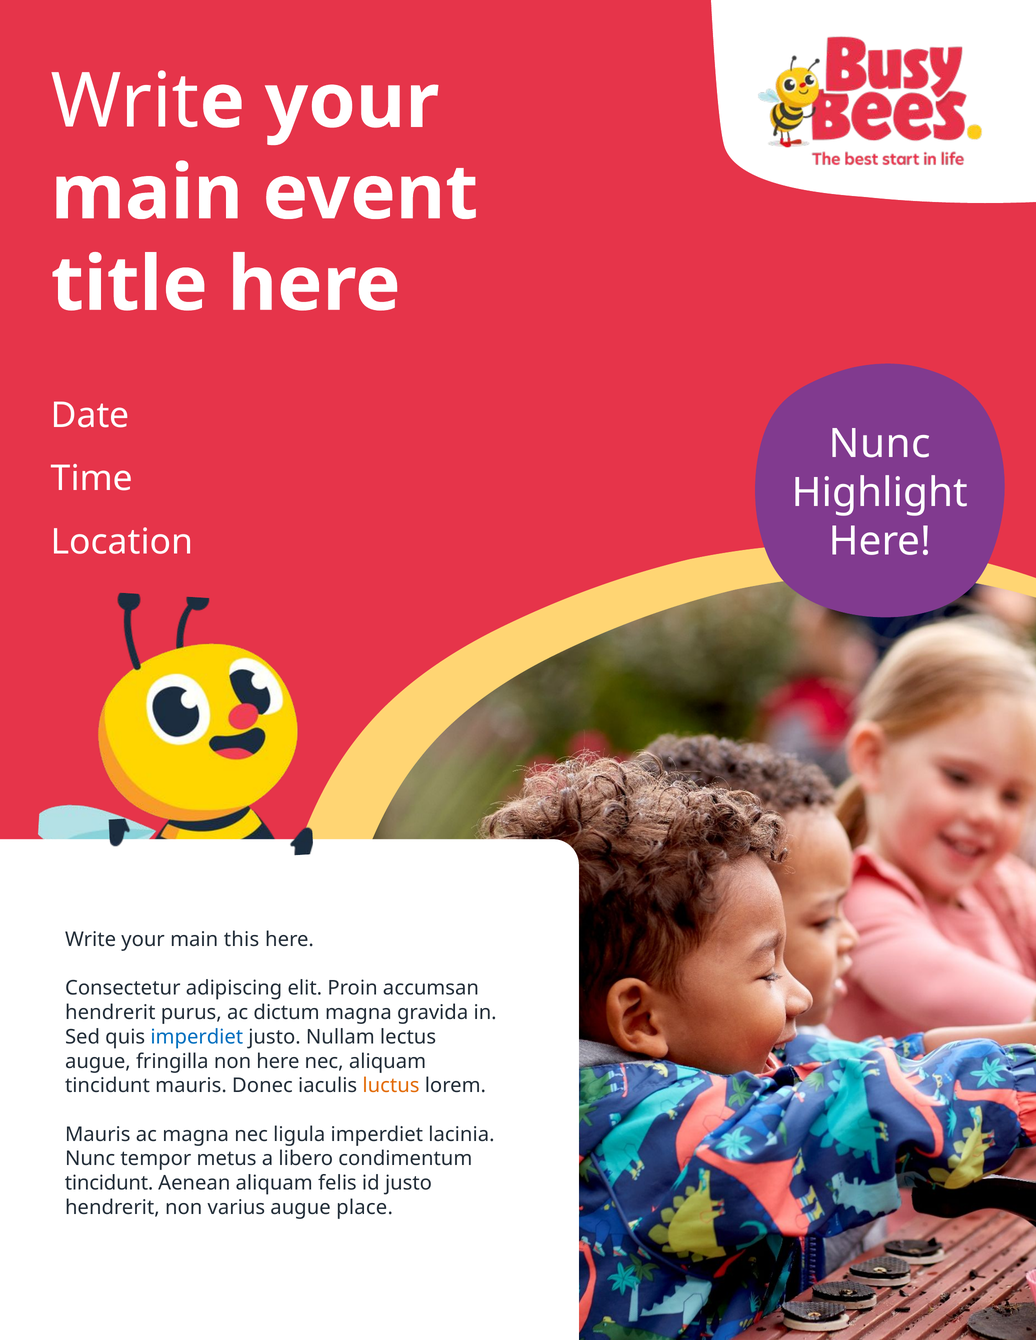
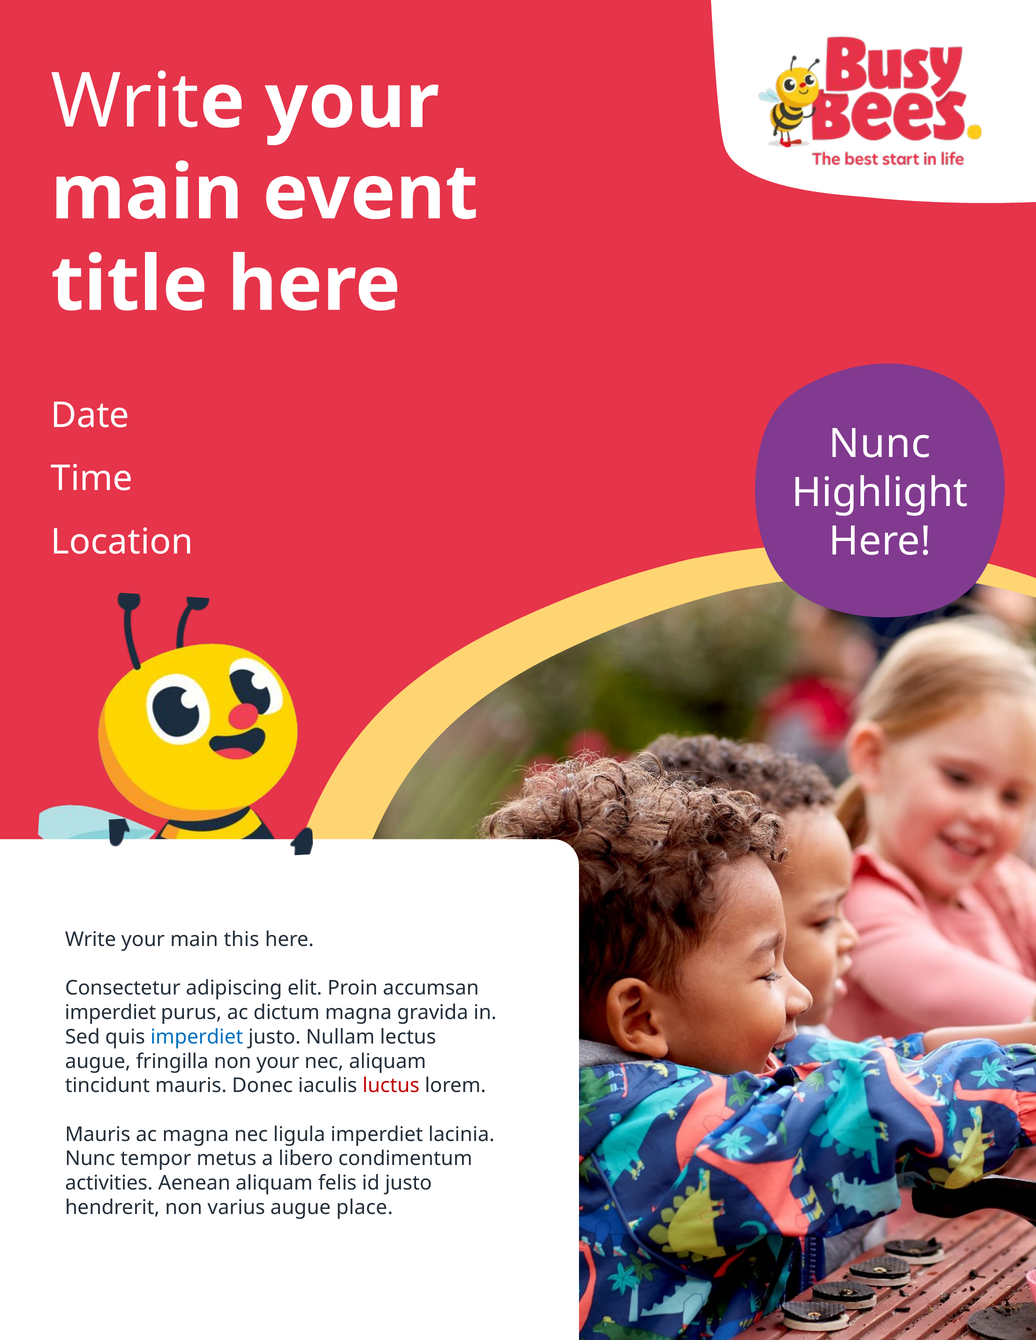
hendrerit at (110, 1013): hendrerit -> imperdiet
non here: here -> your
luctus colour: orange -> red
tincidunt at (109, 1184): tincidunt -> activities
